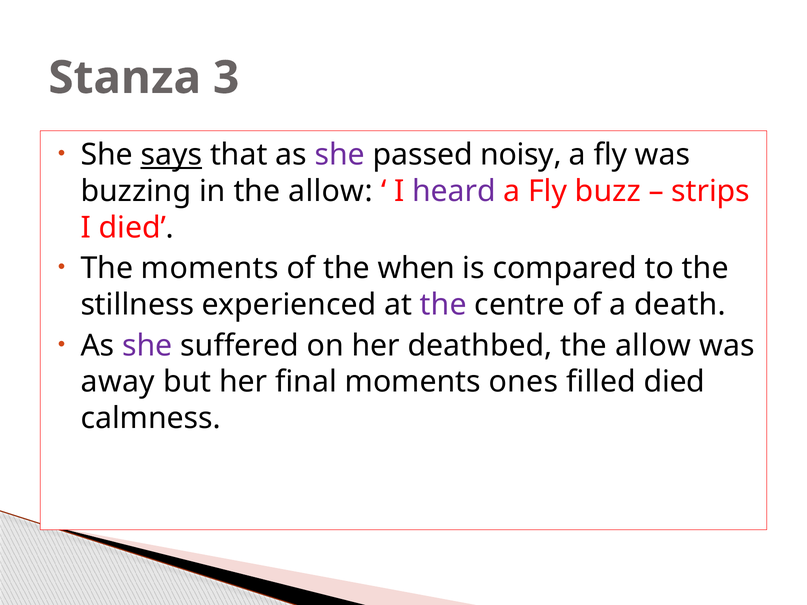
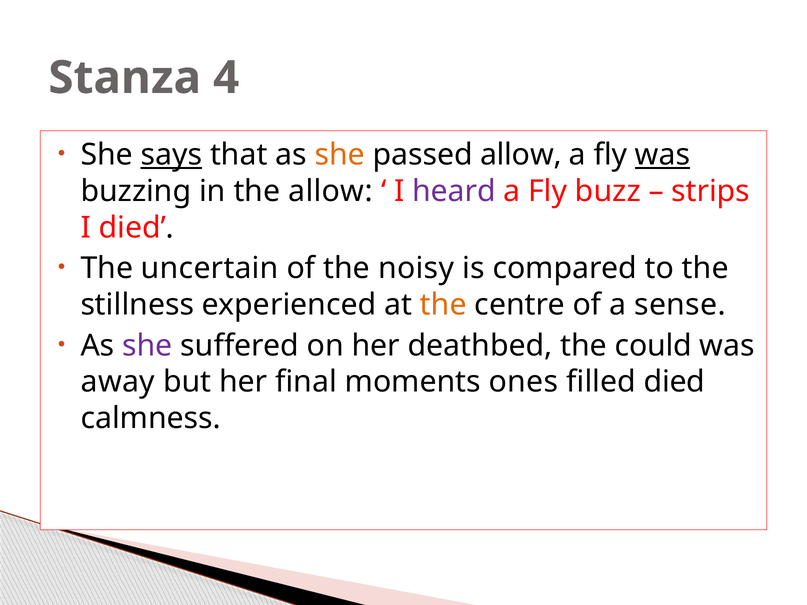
3: 3 -> 4
she at (340, 155) colour: purple -> orange
passed noisy: noisy -> allow
was at (663, 155) underline: none -> present
The moments: moments -> uncertain
when: when -> noisy
the at (443, 305) colour: purple -> orange
death: death -> sense
deathbed the allow: allow -> could
